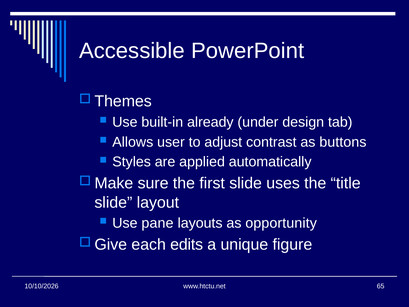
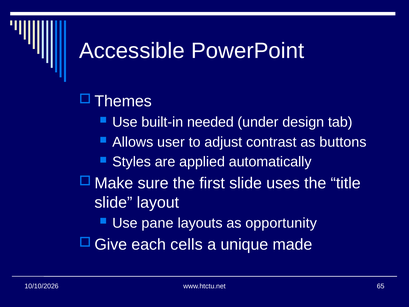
already: already -> needed
edits: edits -> cells
figure: figure -> made
